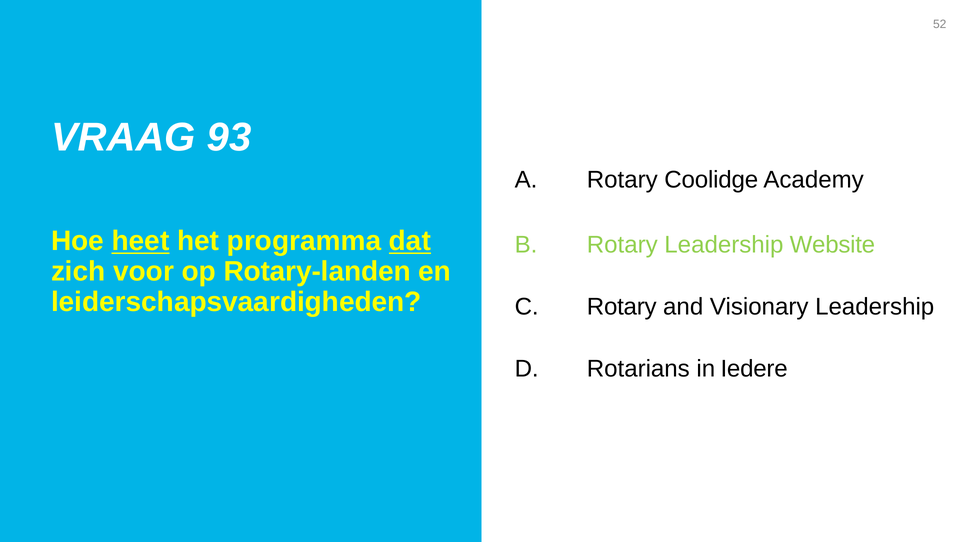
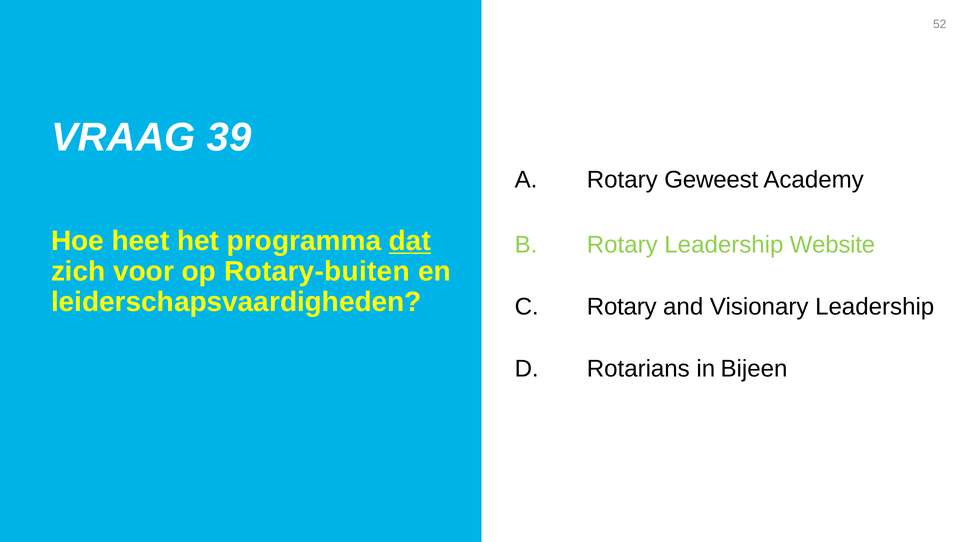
93: 93 -> 39
Coolidge: Coolidge -> Geweest
heet underline: present -> none
Rotary-landen: Rotary-landen -> Rotary-buiten
Iedere: Iedere -> Bijeen
